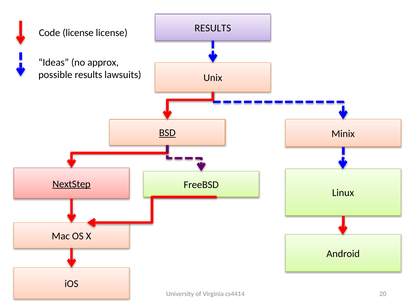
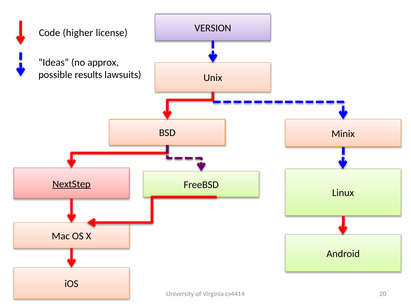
RESULTS at (213, 28): RESULTS -> VERSION
Code license: license -> higher
BSD underline: present -> none
